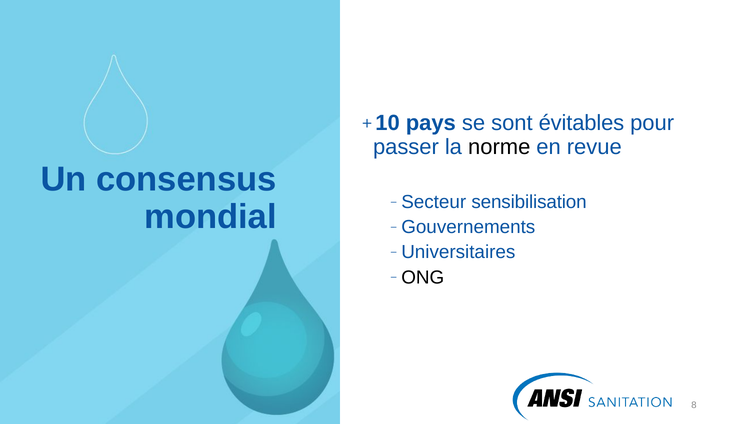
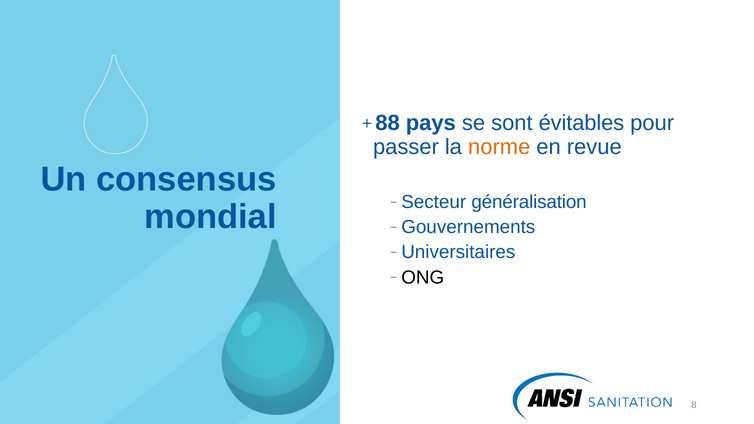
10: 10 -> 88
norme colour: black -> orange
sensibilisation: sensibilisation -> généralisation
